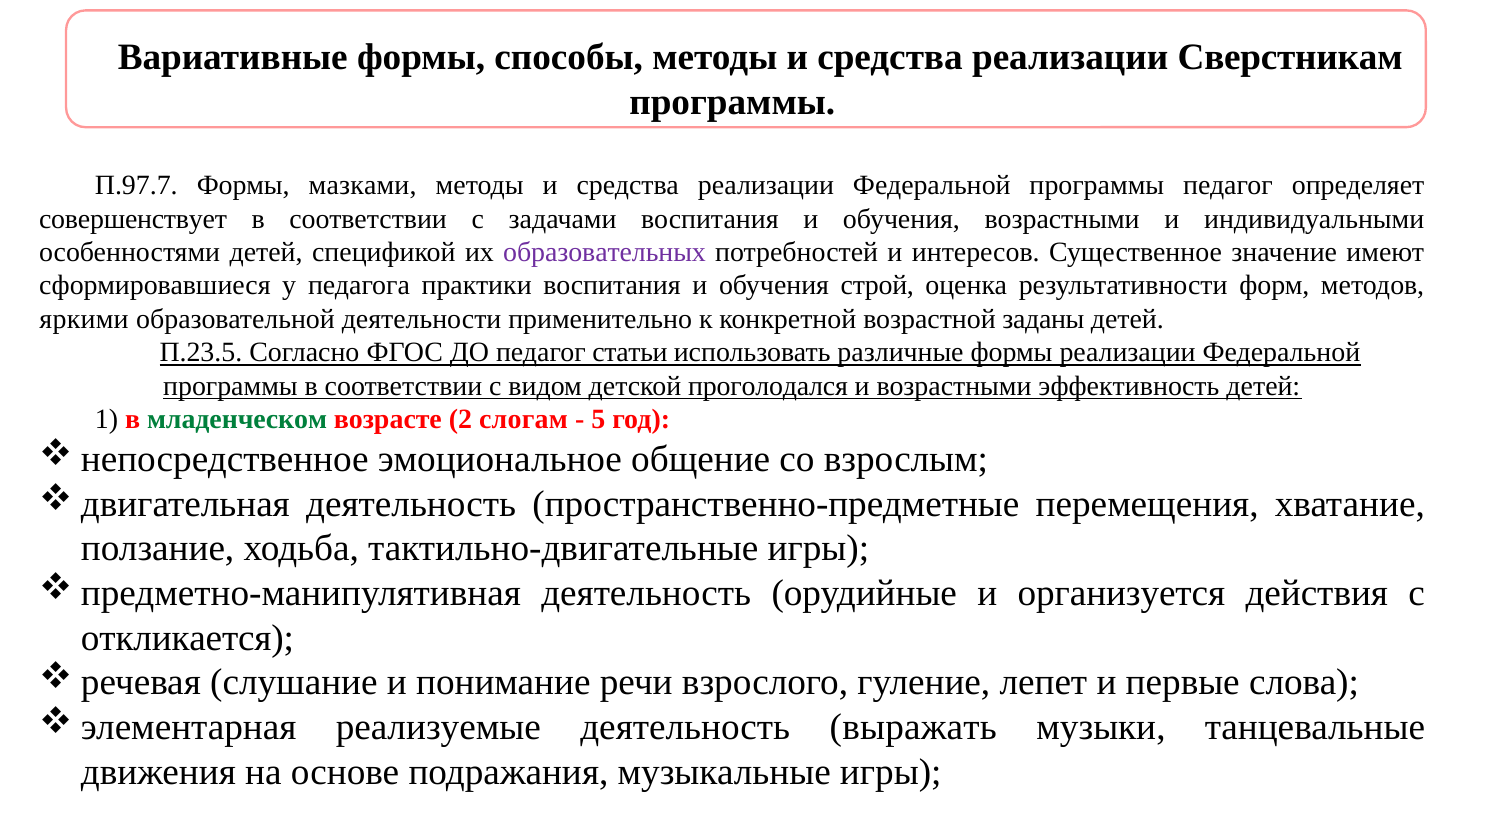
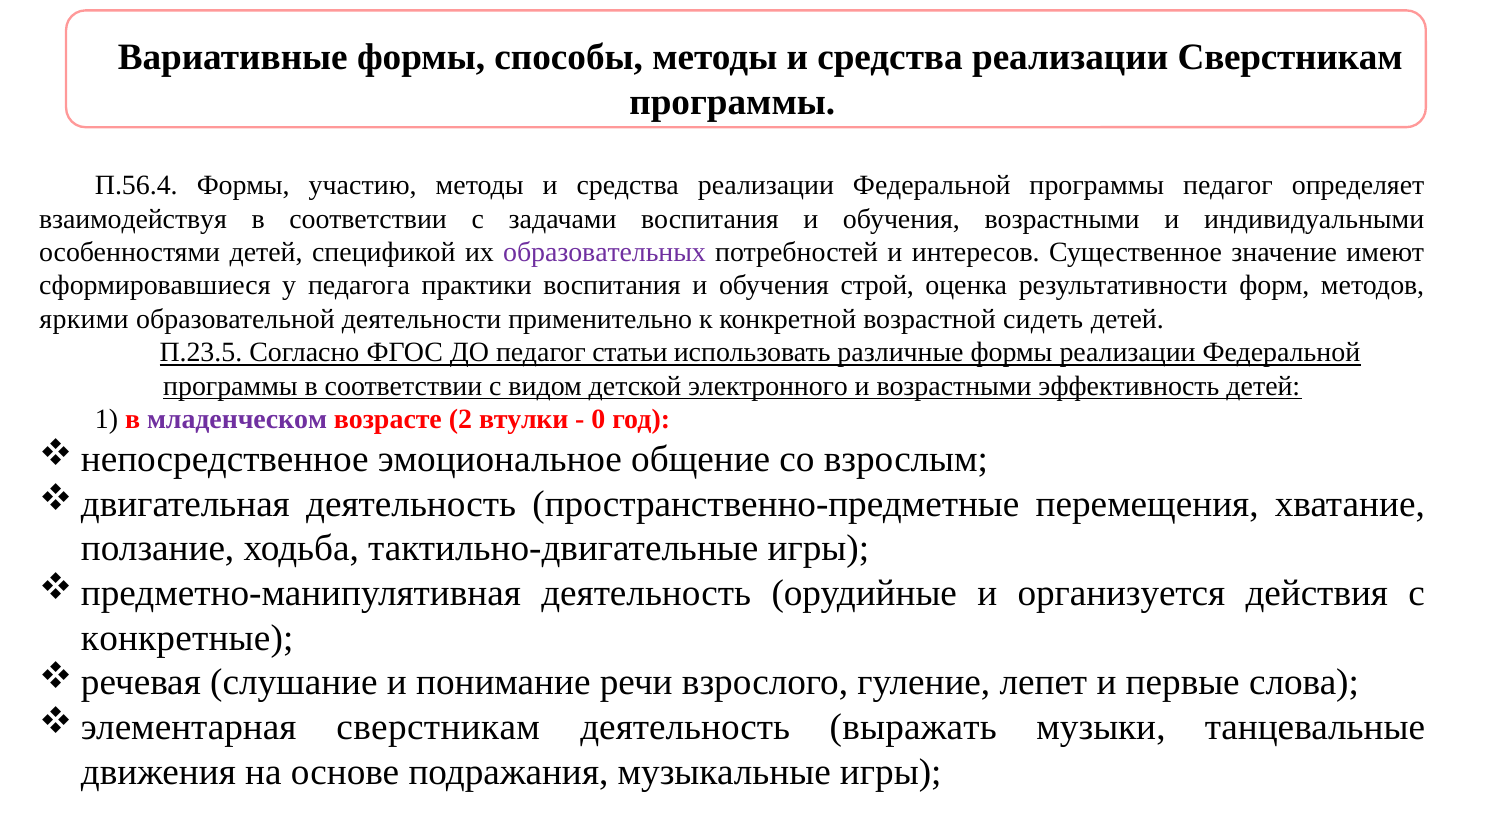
П.97.7: П.97.7 -> П.56.4
мазками: мазками -> участию
совершенствует: совершенствует -> взаимодействуя
заданы: заданы -> сидеть
проголодался: проголодался -> электронного
младенческом colour: green -> purple
слогам: слогам -> втулки
5: 5 -> 0
откликается: откликается -> конкретные
реализуемые at (438, 727): реализуемые -> сверстникам
